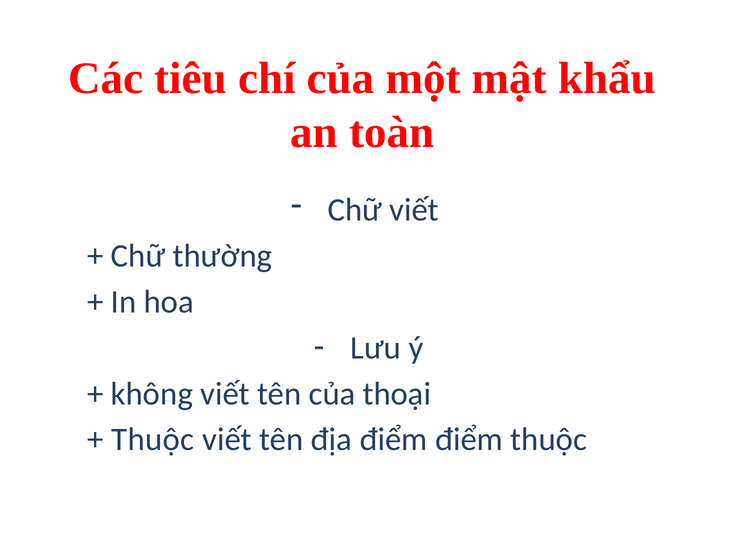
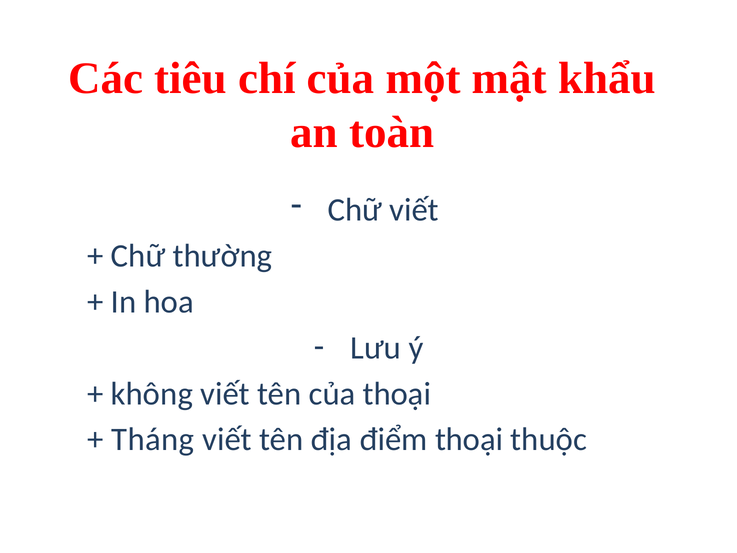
Thuộc at (153, 439): Thuộc -> Tháng
điểm điểm: điểm -> thoại
